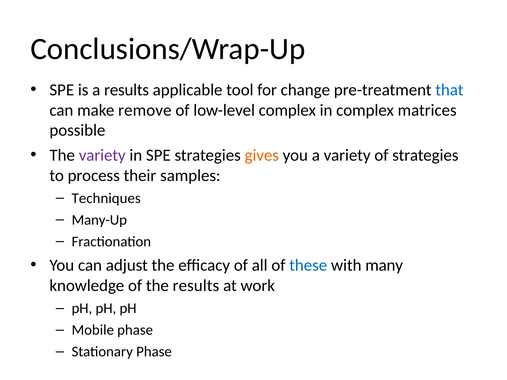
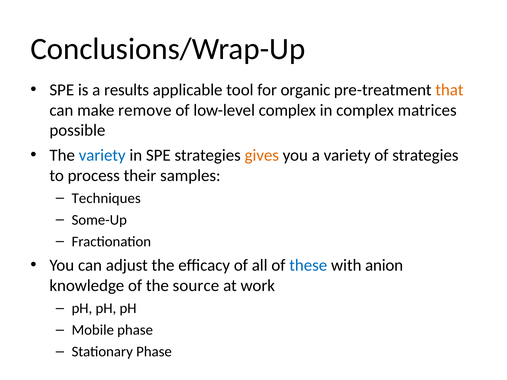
change: change -> organic
that colour: blue -> orange
variety at (102, 155) colour: purple -> blue
Many-Up: Many-Up -> Some-Up
many: many -> anion
the results: results -> source
